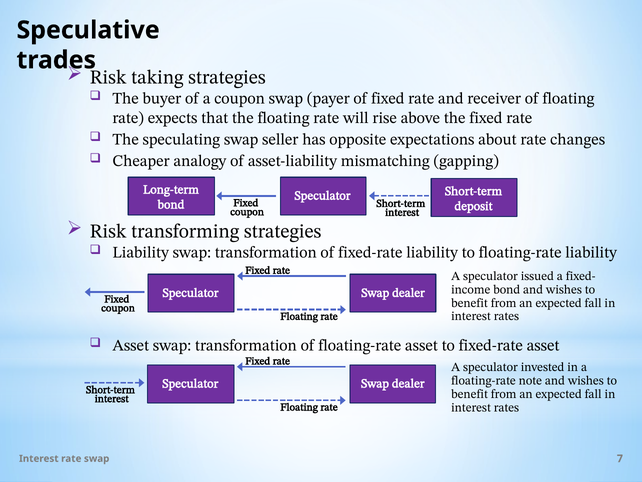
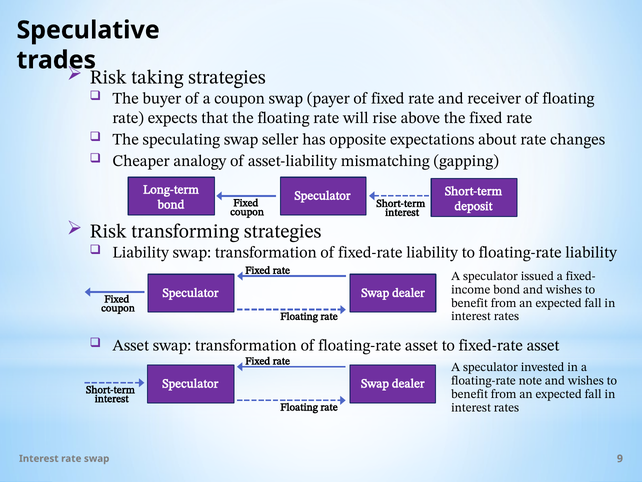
7: 7 -> 9
